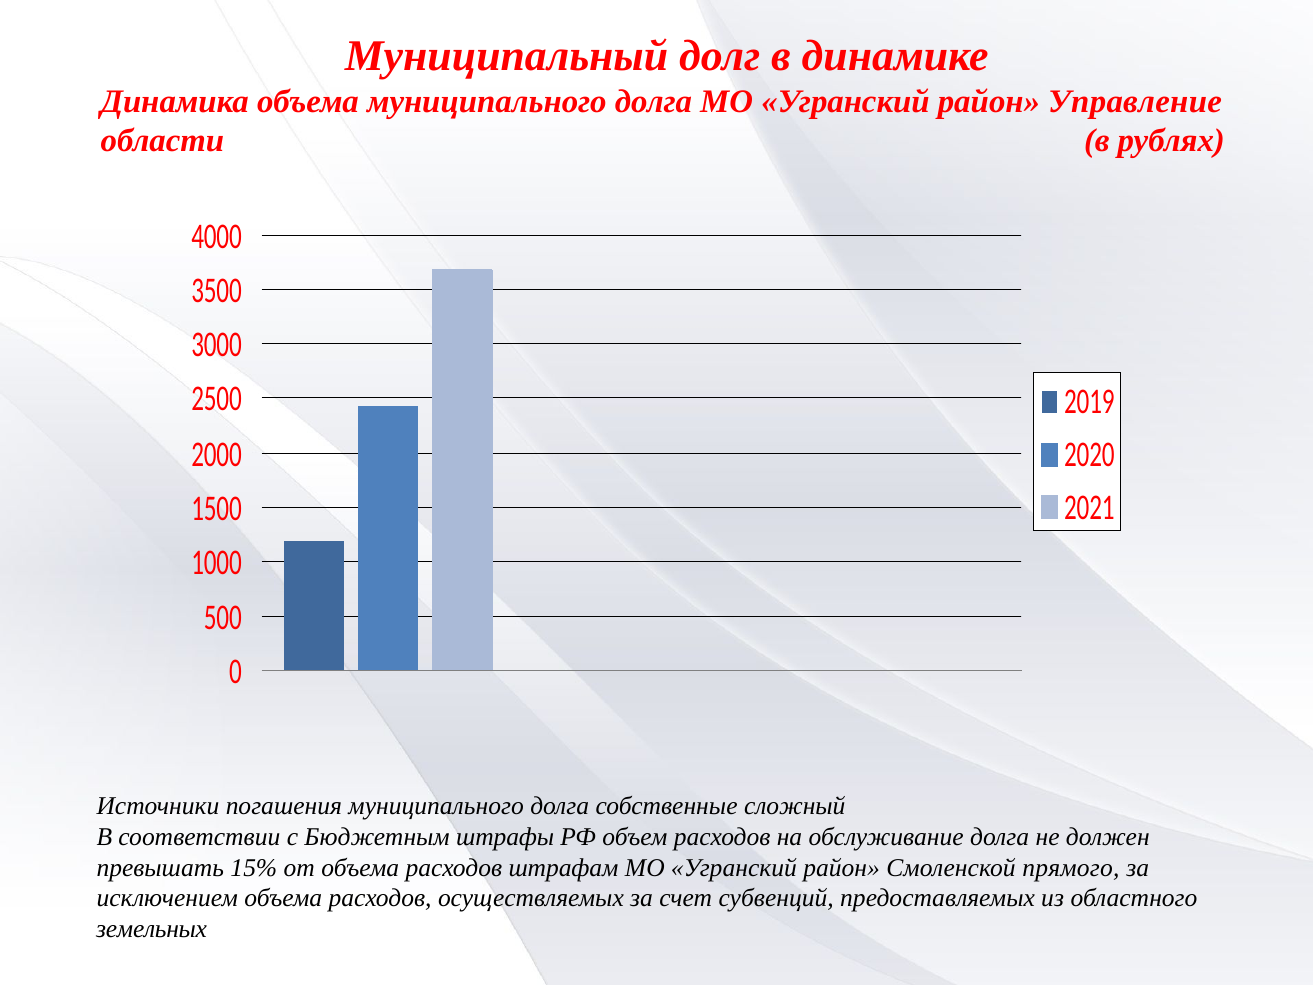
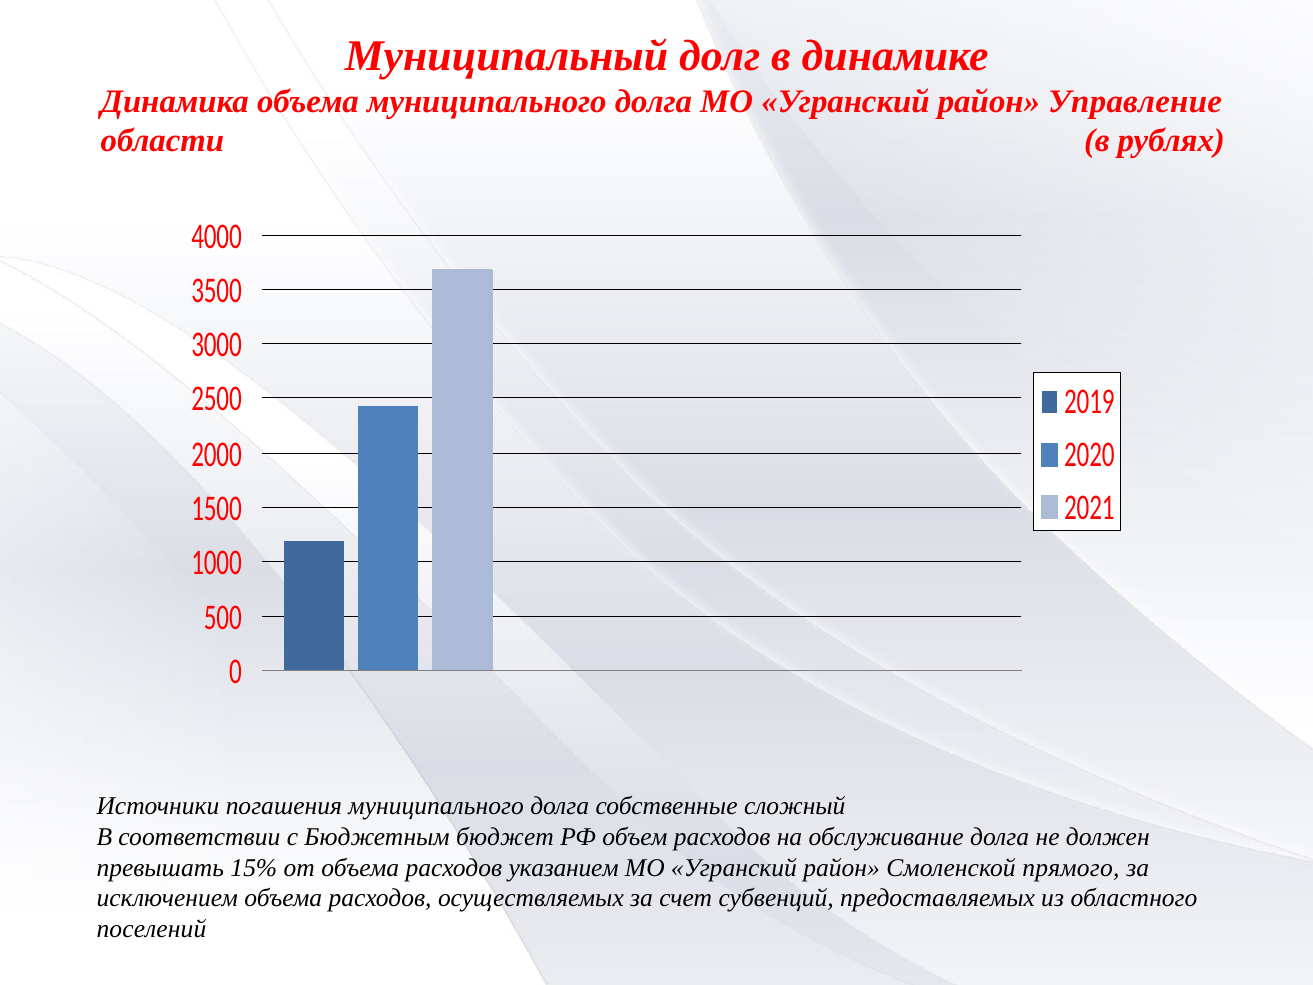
штрафы: штрафы -> бюджет
штрафам: штрафам -> указанием
земельных: земельных -> поселений
